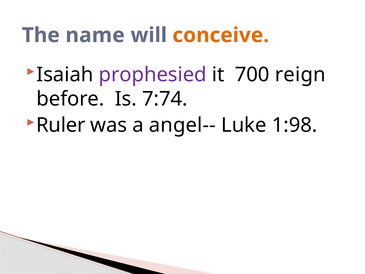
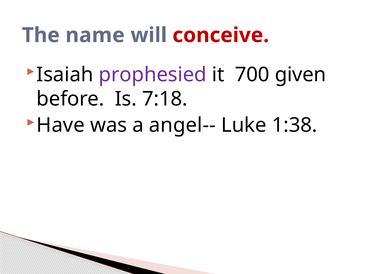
conceive colour: orange -> red
reign: reign -> given
7:74: 7:74 -> 7:18
Ruler: Ruler -> Have
1:98: 1:98 -> 1:38
